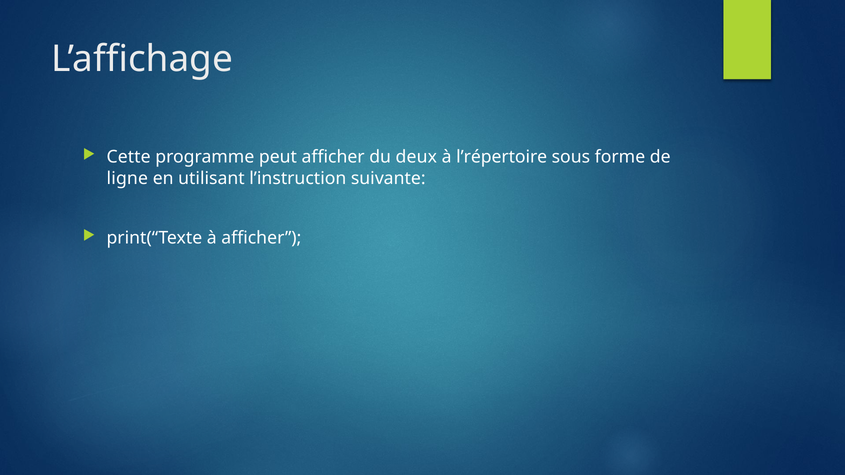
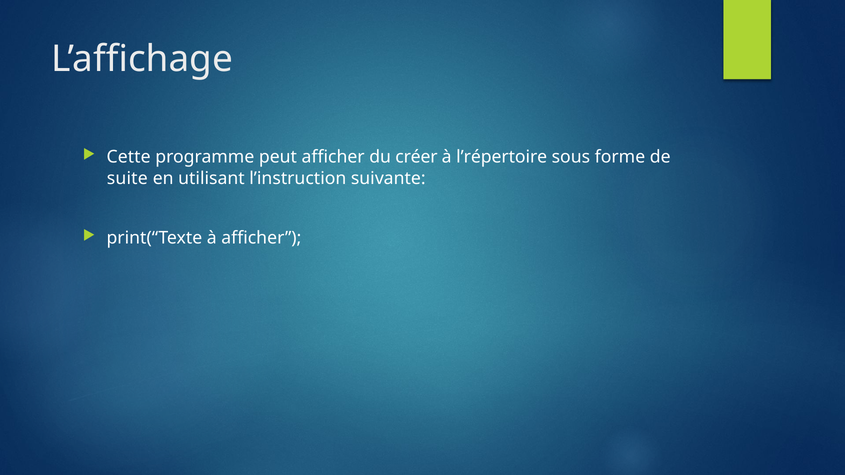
deux: deux -> créer
ligne: ligne -> suite
